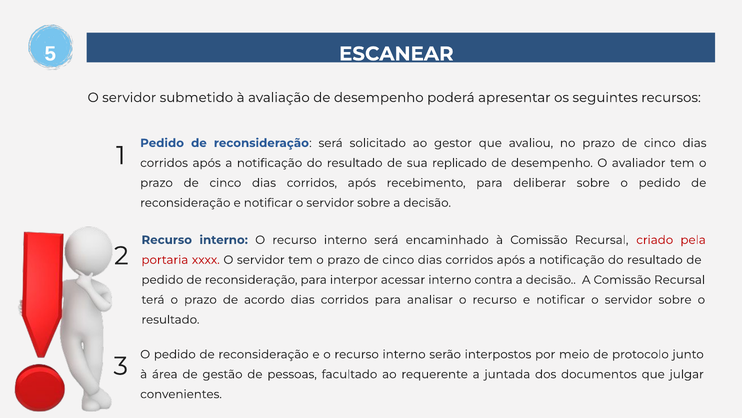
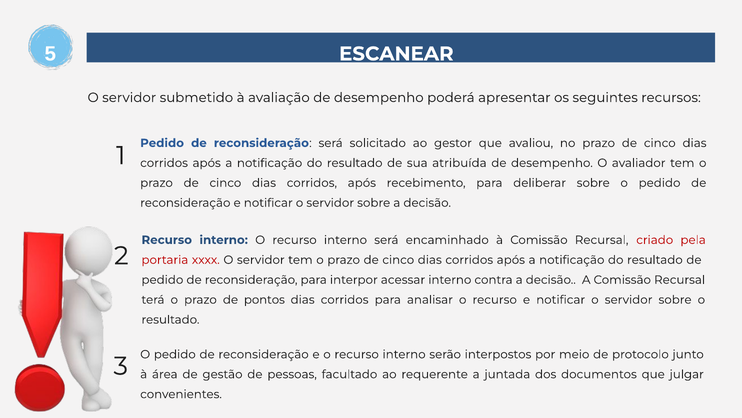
replicado: replicado -> atribuída
acordo: acordo -> pontos
